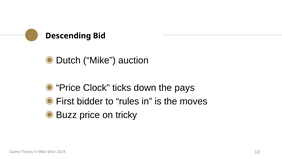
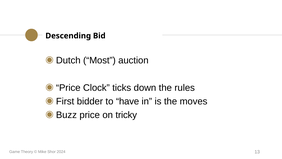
Dutch Mike: Mike -> Most
pays: pays -> rules
rules: rules -> have
